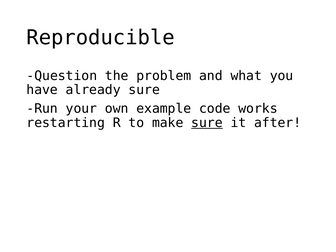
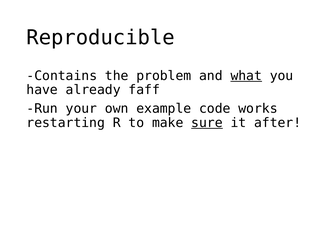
Question: Question -> Contains
what underline: none -> present
already sure: sure -> faff
